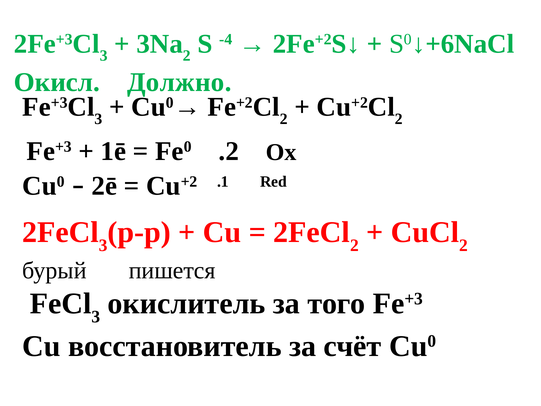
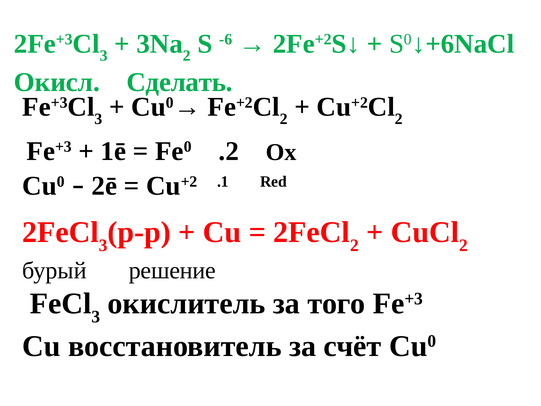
-4: -4 -> -6
Должно: Должно -> Сделать
пишется: пишется -> решение
